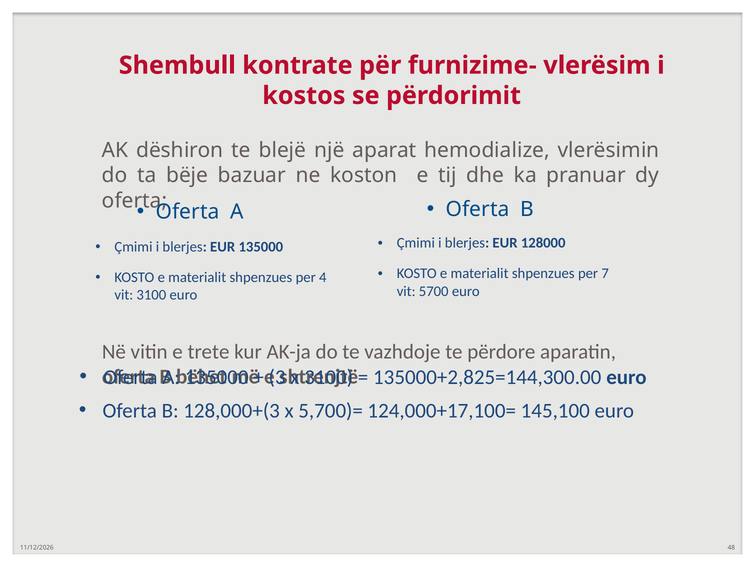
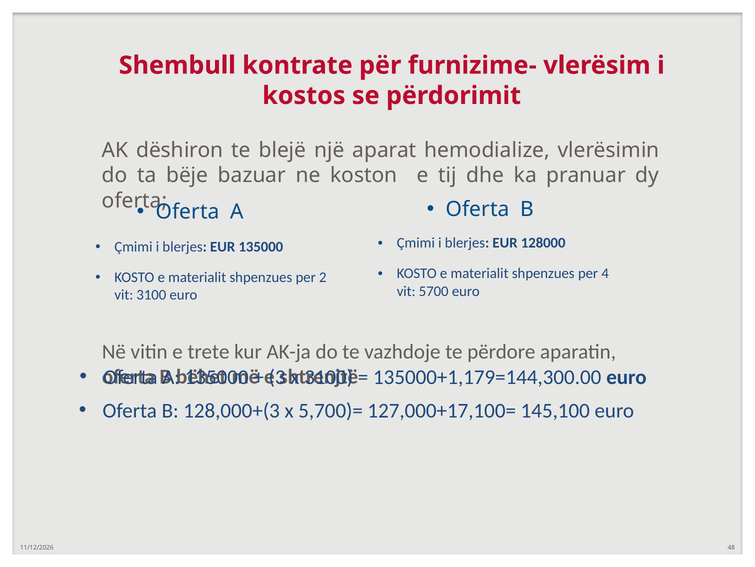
7: 7 -> 4
4: 4 -> 2
135000+2,825=144,300.00: 135000+2,825=144,300.00 -> 135000+1,179=144,300.00
124,000+17,100=: 124,000+17,100= -> 127,000+17,100=
